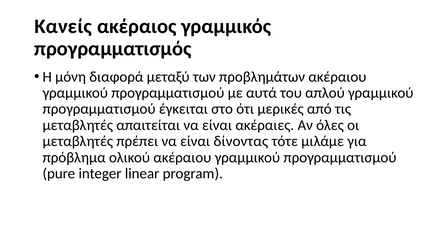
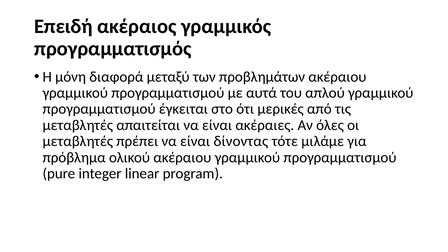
Κανείς: Κανείς -> Επειδή
